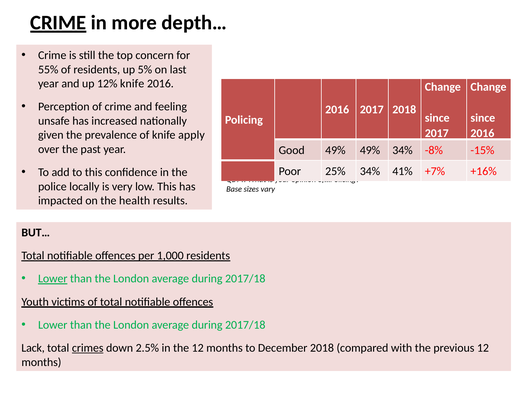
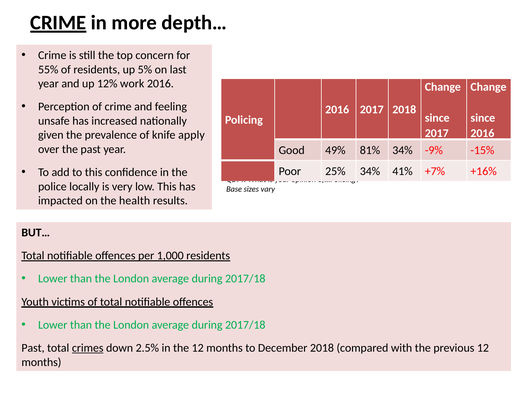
12% knife: knife -> work
49% 49%: 49% -> 81%
-8%: -8% -> -9%
Lower at (53, 278) underline: present -> none
Lack at (33, 347): Lack -> Past
